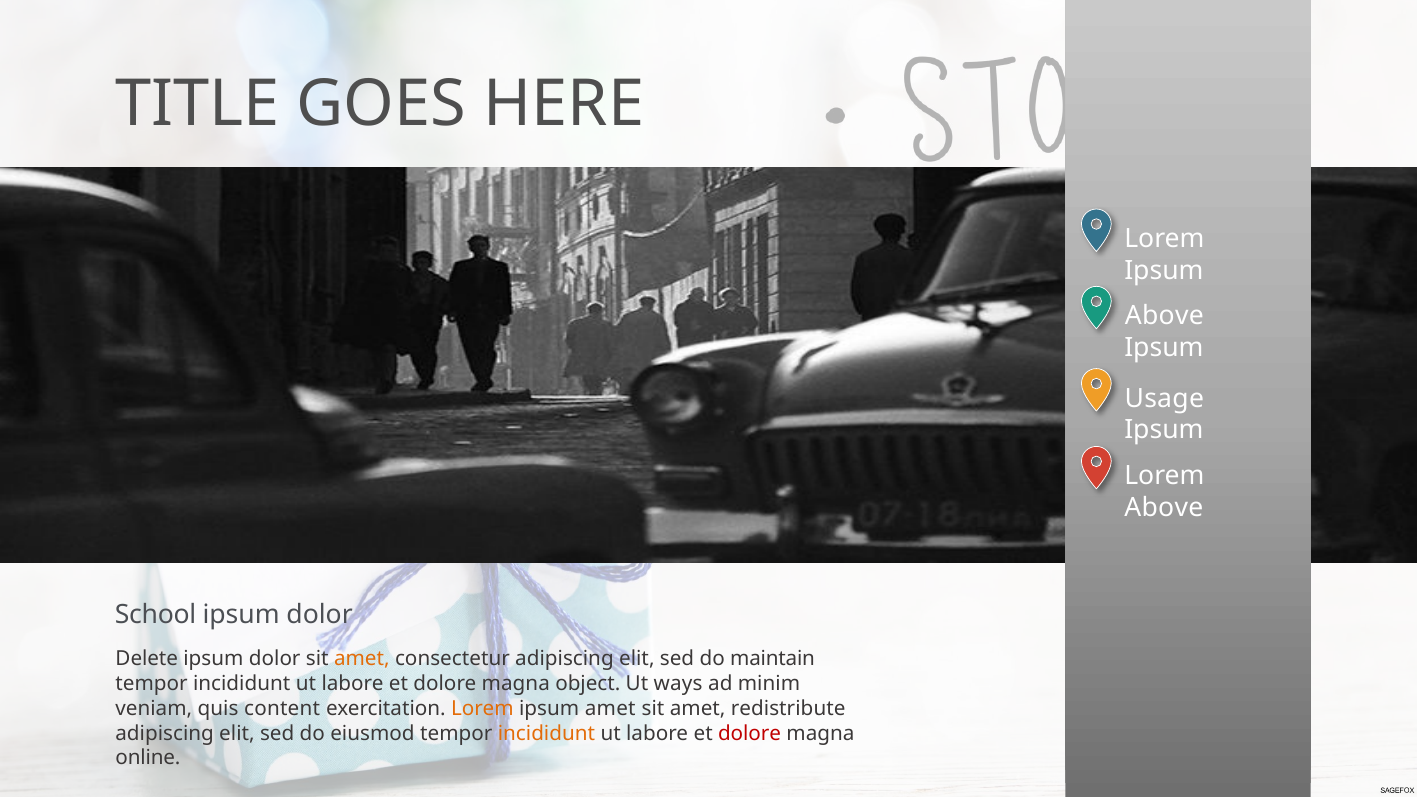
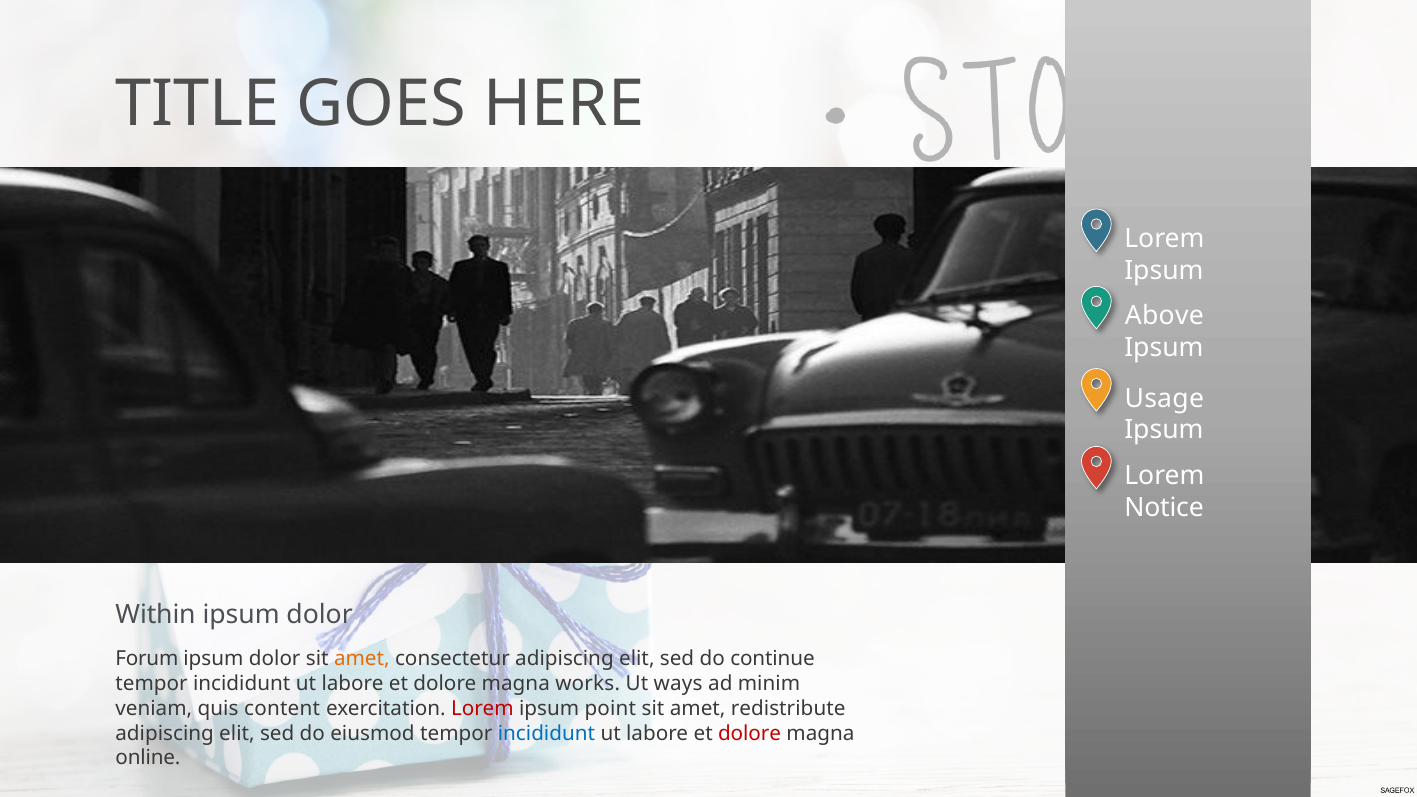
Above at (1164, 508): Above -> Notice
School: School -> Within
Delete: Delete -> Forum
maintain: maintain -> continue
object: object -> works
Lorem at (482, 708) colour: orange -> red
ipsum amet: amet -> point
incididunt at (546, 733) colour: orange -> blue
